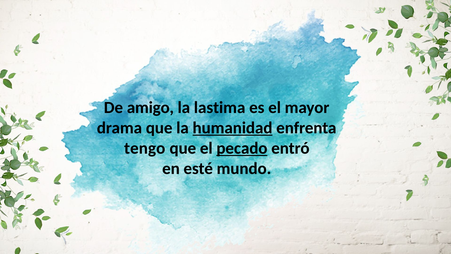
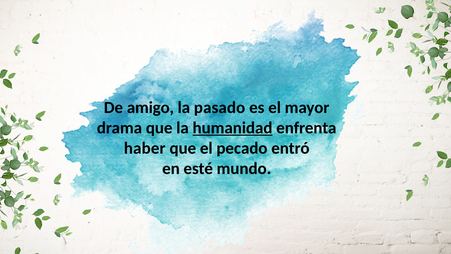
lastima: lastima -> pasado
tengo: tengo -> haber
pecado underline: present -> none
